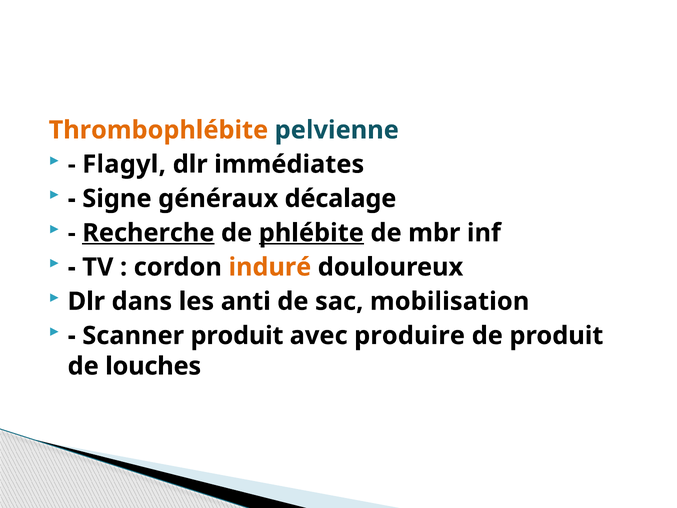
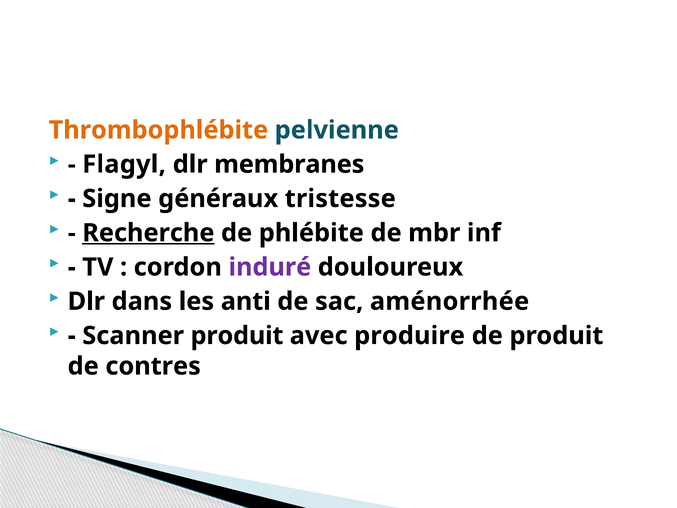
immédiates: immédiates -> membranes
décalage: décalage -> tristesse
phlébite underline: present -> none
induré colour: orange -> purple
mobilisation: mobilisation -> aménorrhée
louches: louches -> contres
